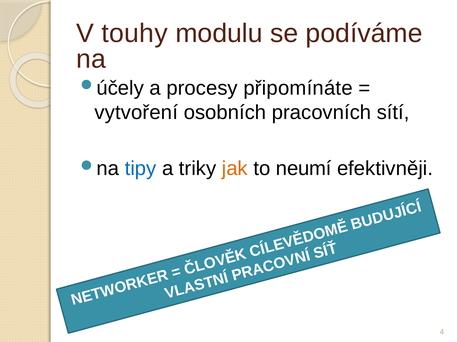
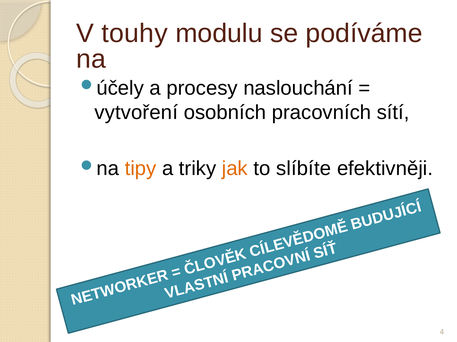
připomínáte: připomínáte -> naslouchání
tipy colour: blue -> orange
neumí: neumí -> slíbíte
